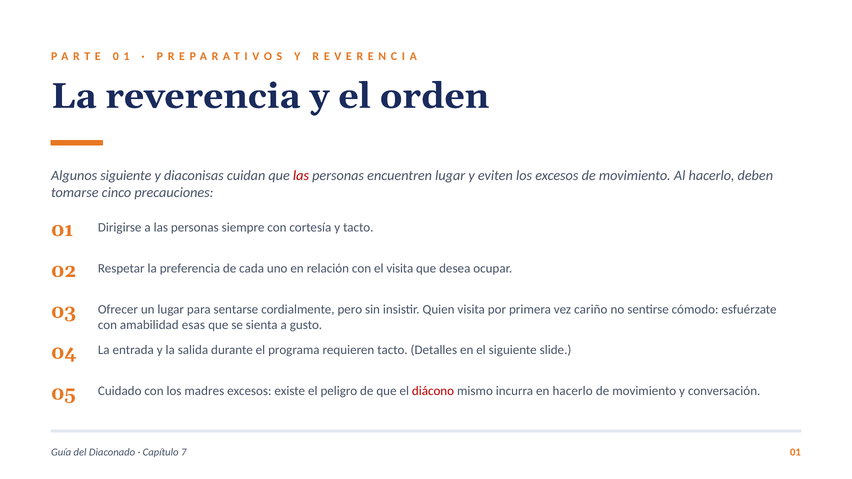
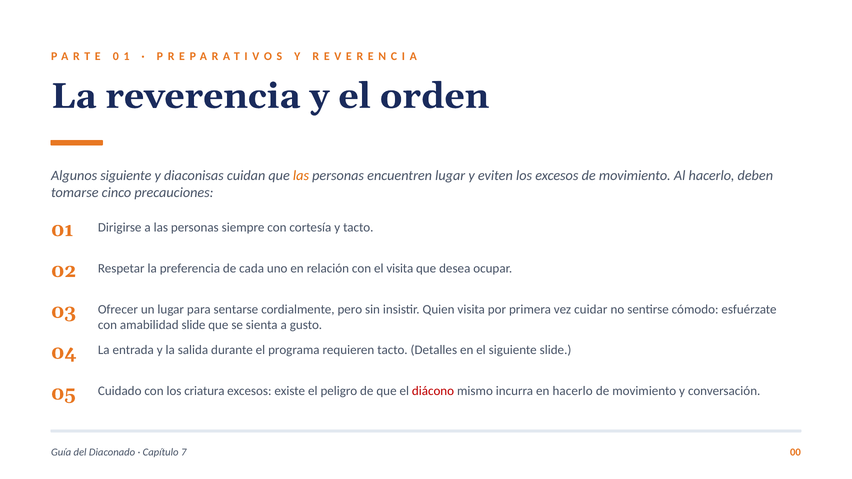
las at (301, 176) colour: red -> orange
cariño: cariño -> cuidar
amabilidad esas: esas -> slide
madres: madres -> criatura
7 01: 01 -> 00
